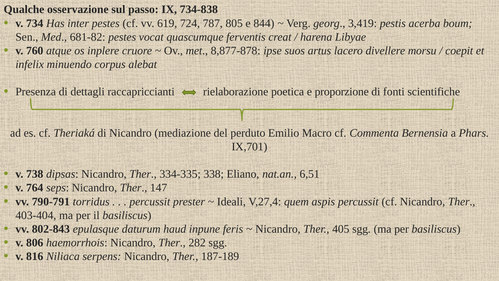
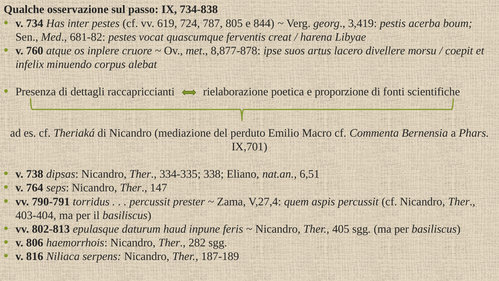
Ideali: Ideali -> Zama
802-843: 802-843 -> 802-813
